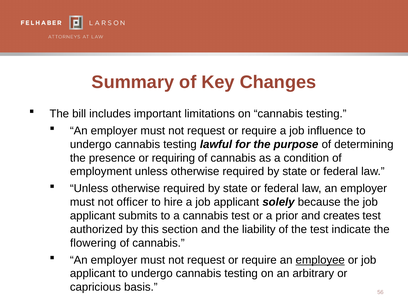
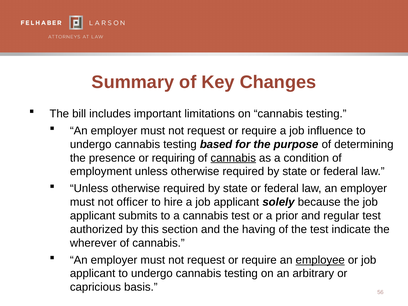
lawful: lawful -> based
cannabis at (233, 158) underline: none -> present
creates: creates -> regular
liability: liability -> having
flowering: flowering -> wherever
